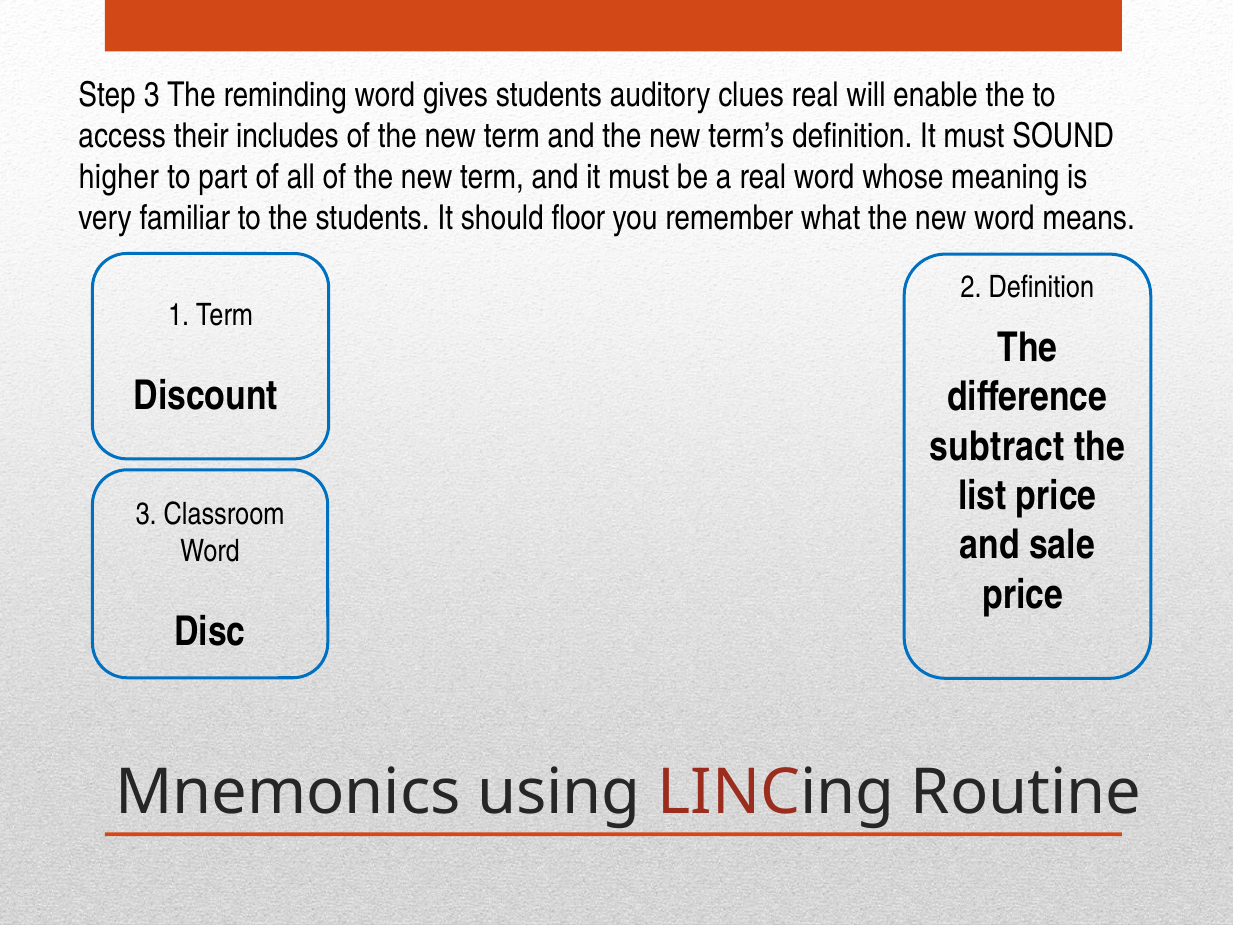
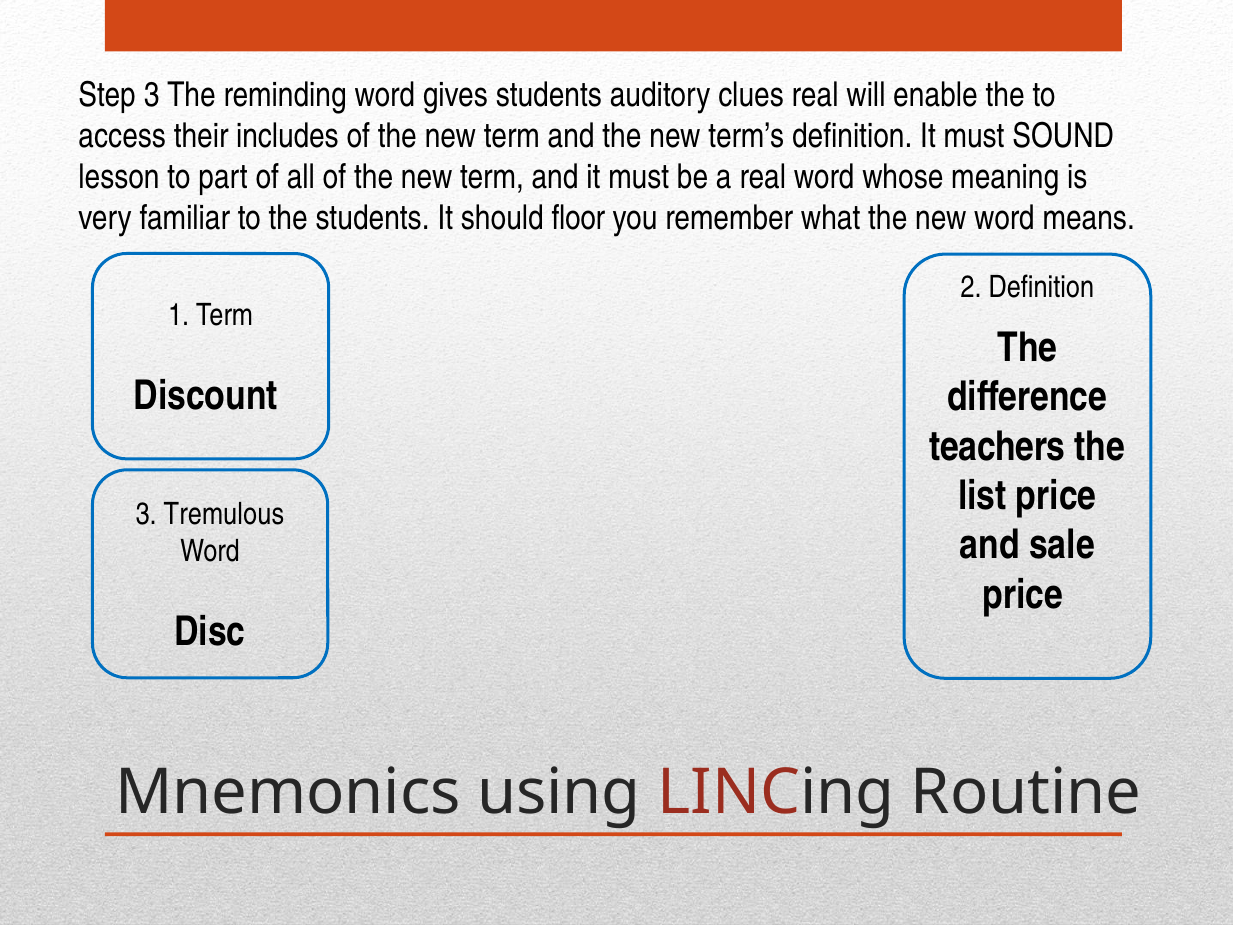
higher: higher -> lesson
subtract: subtract -> teachers
Classroom: Classroom -> Tremulous
